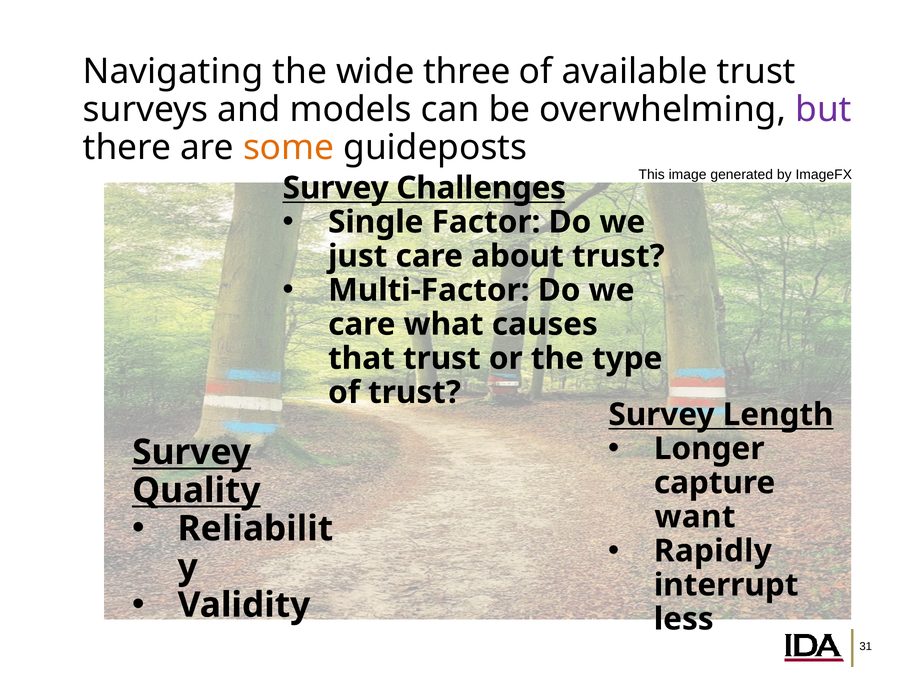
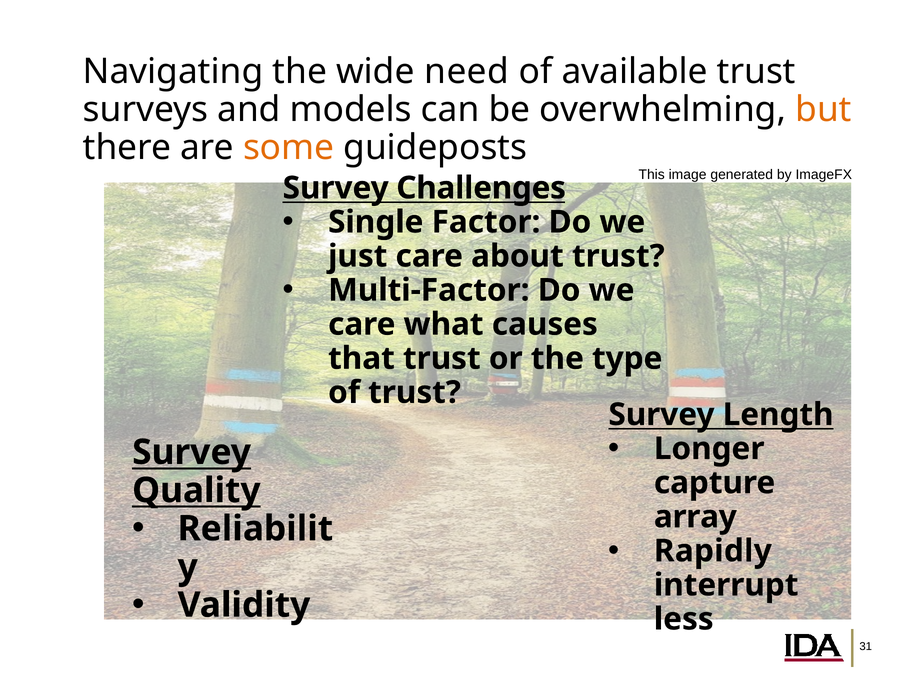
three: three -> need
but colour: purple -> orange
want: want -> array
